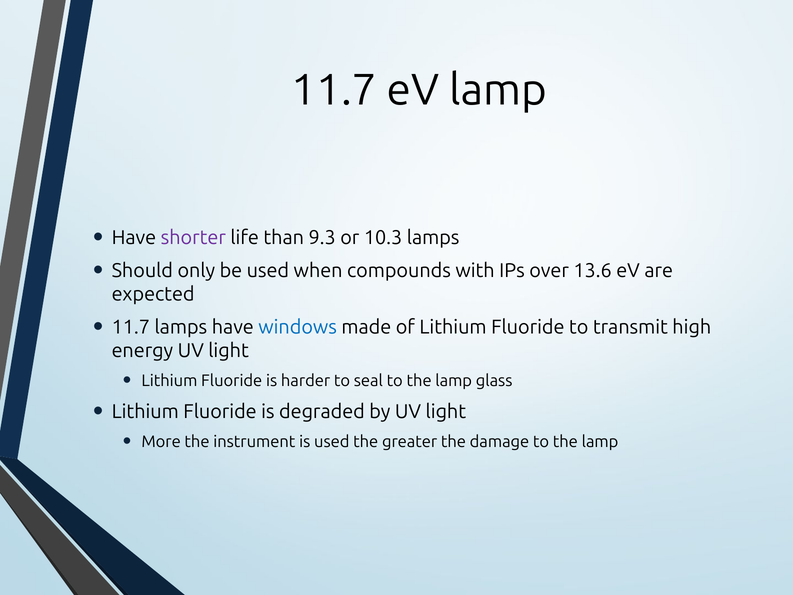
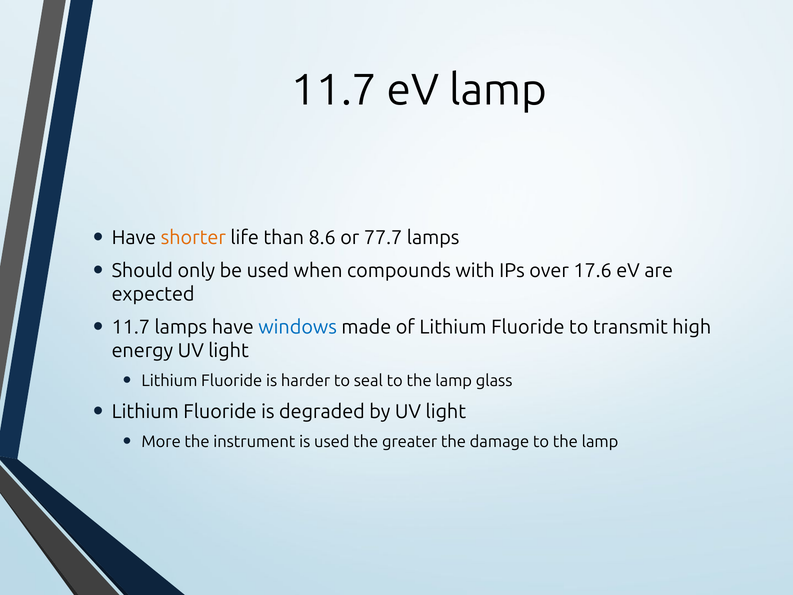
shorter colour: purple -> orange
9.3: 9.3 -> 8.6
10.3: 10.3 -> 77.7
13.6: 13.6 -> 17.6
